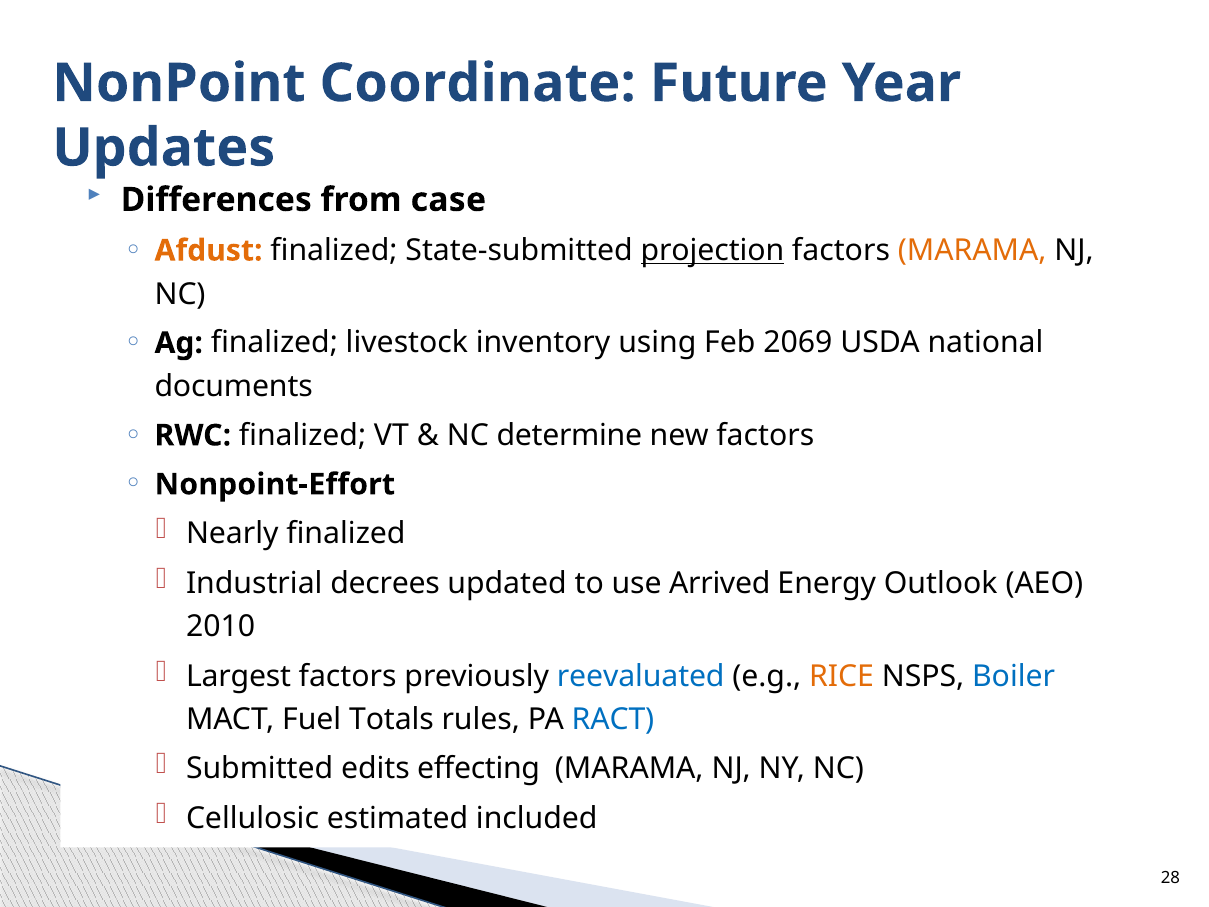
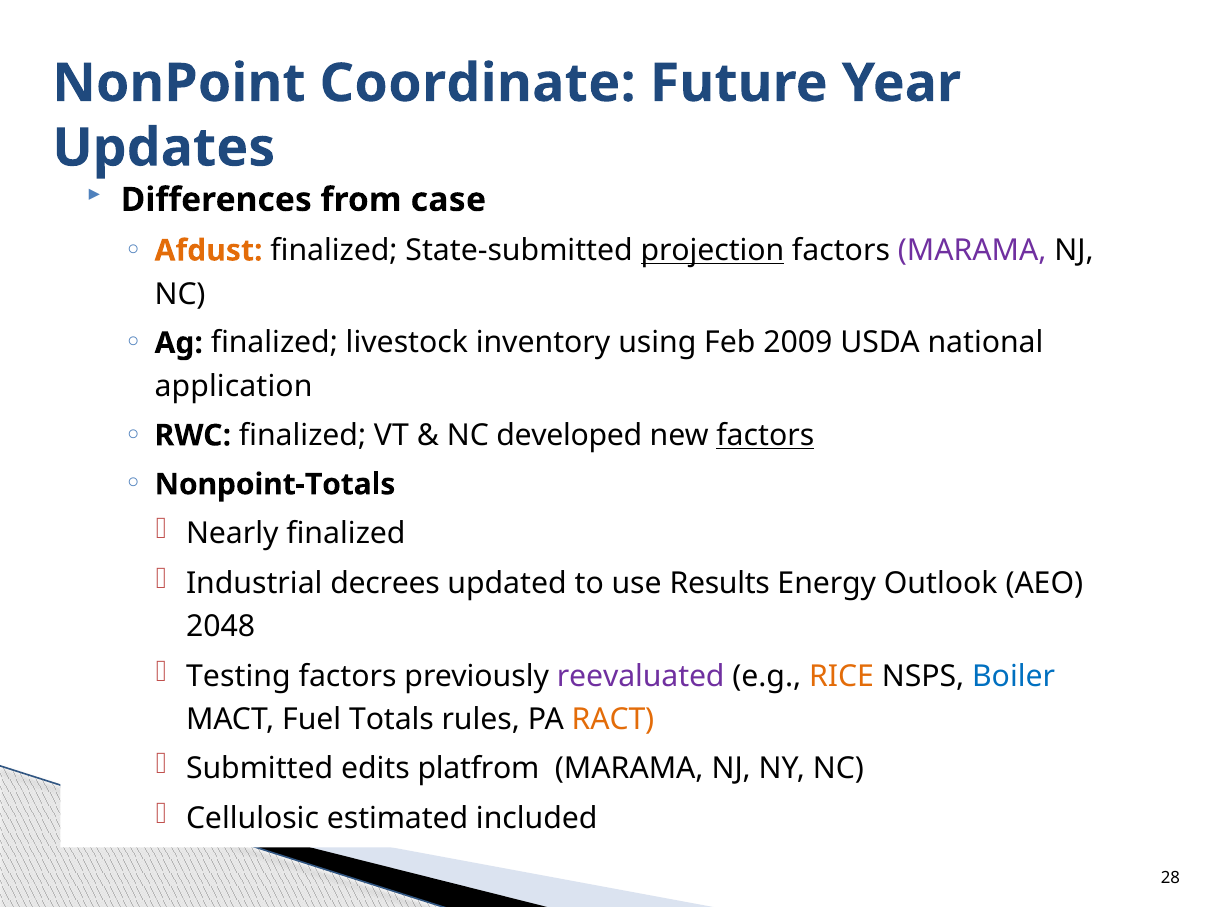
MARAMA at (972, 250) colour: orange -> purple
2069: 2069 -> 2009
documents: documents -> application
determine: determine -> developed
factors at (765, 435) underline: none -> present
Nonpoint-Effort: Nonpoint-Effort -> Nonpoint-Totals
Arrived: Arrived -> Results
2010: 2010 -> 2048
Largest: Largest -> Testing
reevaluated colour: blue -> purple
RACT colour: blue -> orange
effecting: effecting -> platfrom
